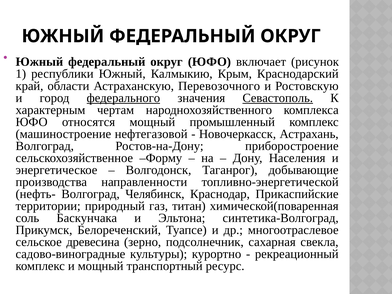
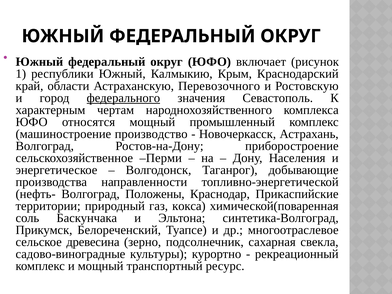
Севастополь underline: present -> none
нефтегазовой: нефтегазовой -> производство
Форму: Форму -> Перми
Челябинск: Челябинск -> Положены
титан: титан -> кокса
